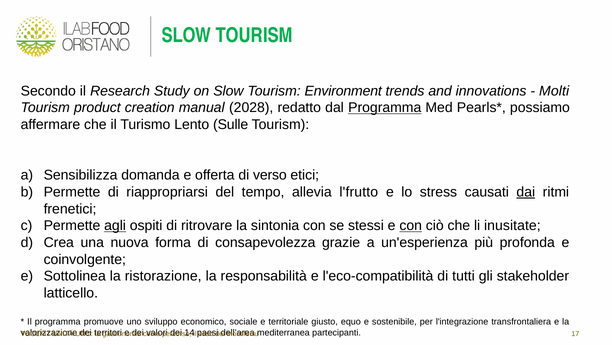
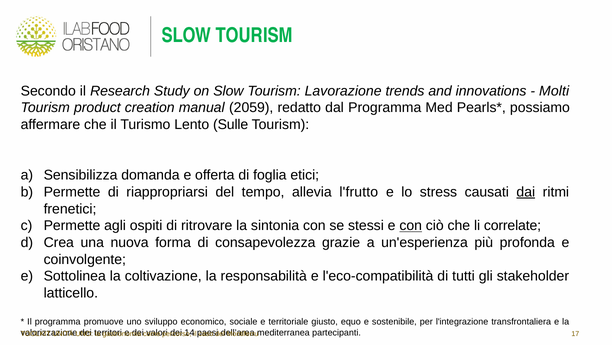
Environment: Environment -> Lavorazione
2028: 2028 -> 2059
Programma at (385, 108) underline: present -> none
verso: verso -> foglia
agli underline: present -> none
inusitate: inusitate -> correlate
ristorazione: ristorazione -> coltivazione
